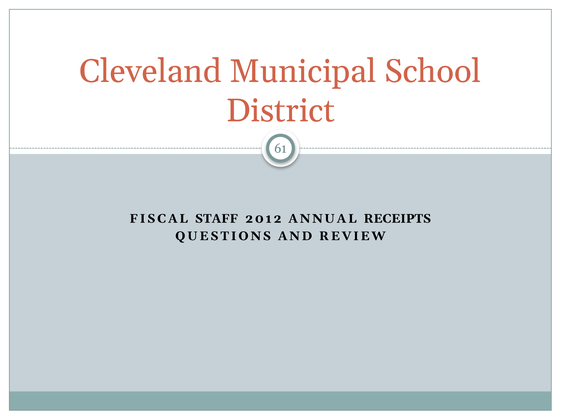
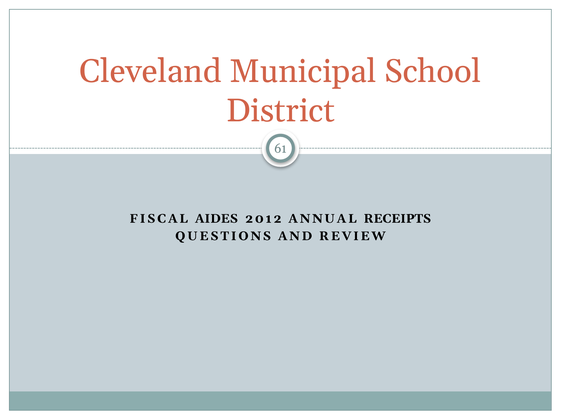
STAFF: STAFF -> AIDES
